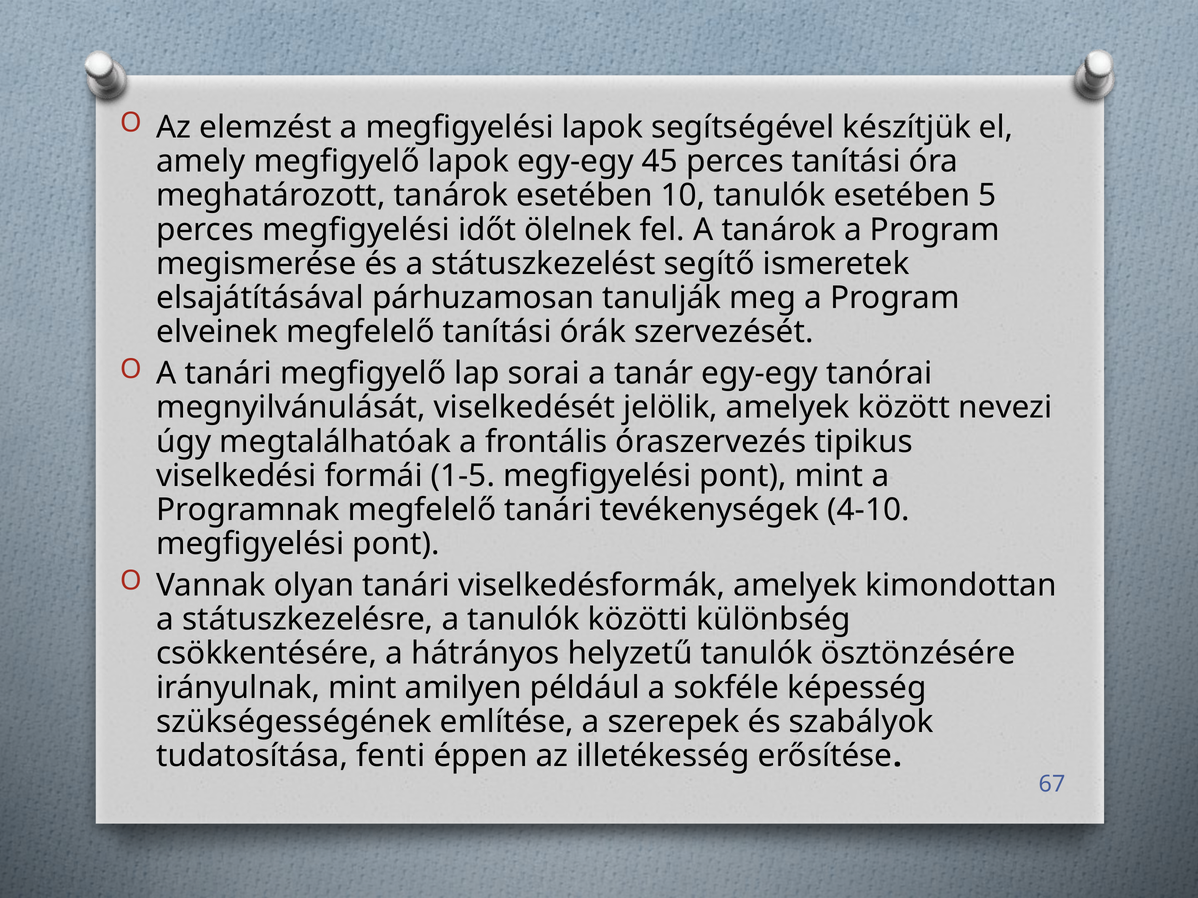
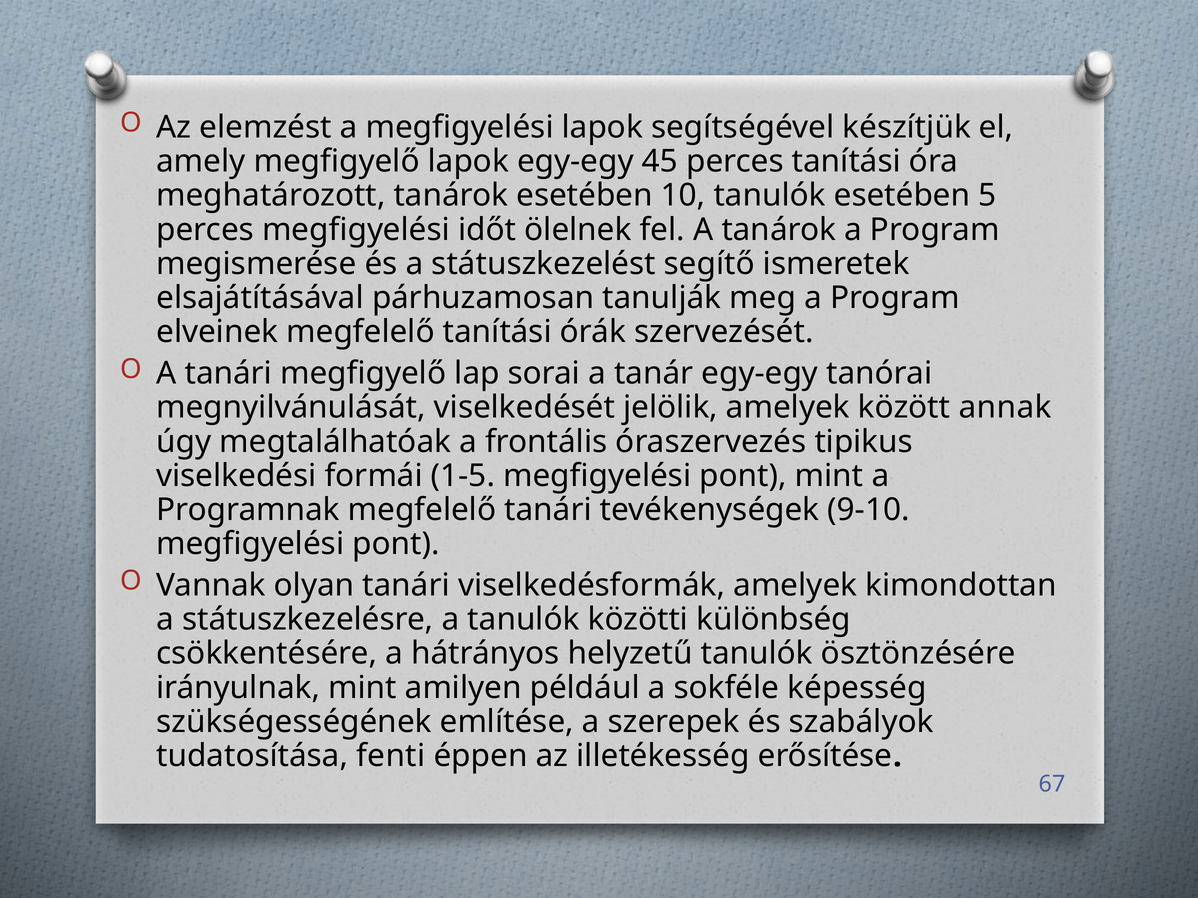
nevezi: nevezi -> annak
4-10: 4-10 -> 9-10
